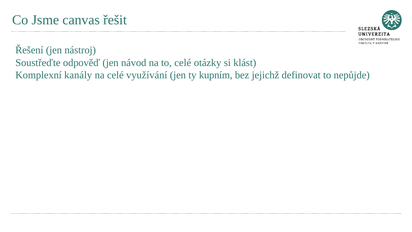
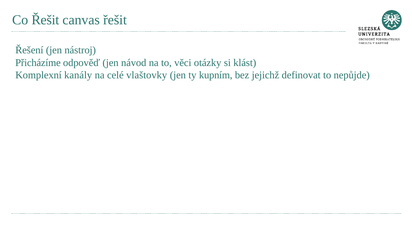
Co Jsme: Jsme -> Řešit
Soustřeďte: Soustřeďte -> Přicházíme
to celé: celé -> věci
využívání: využívání -> vlaštovky
